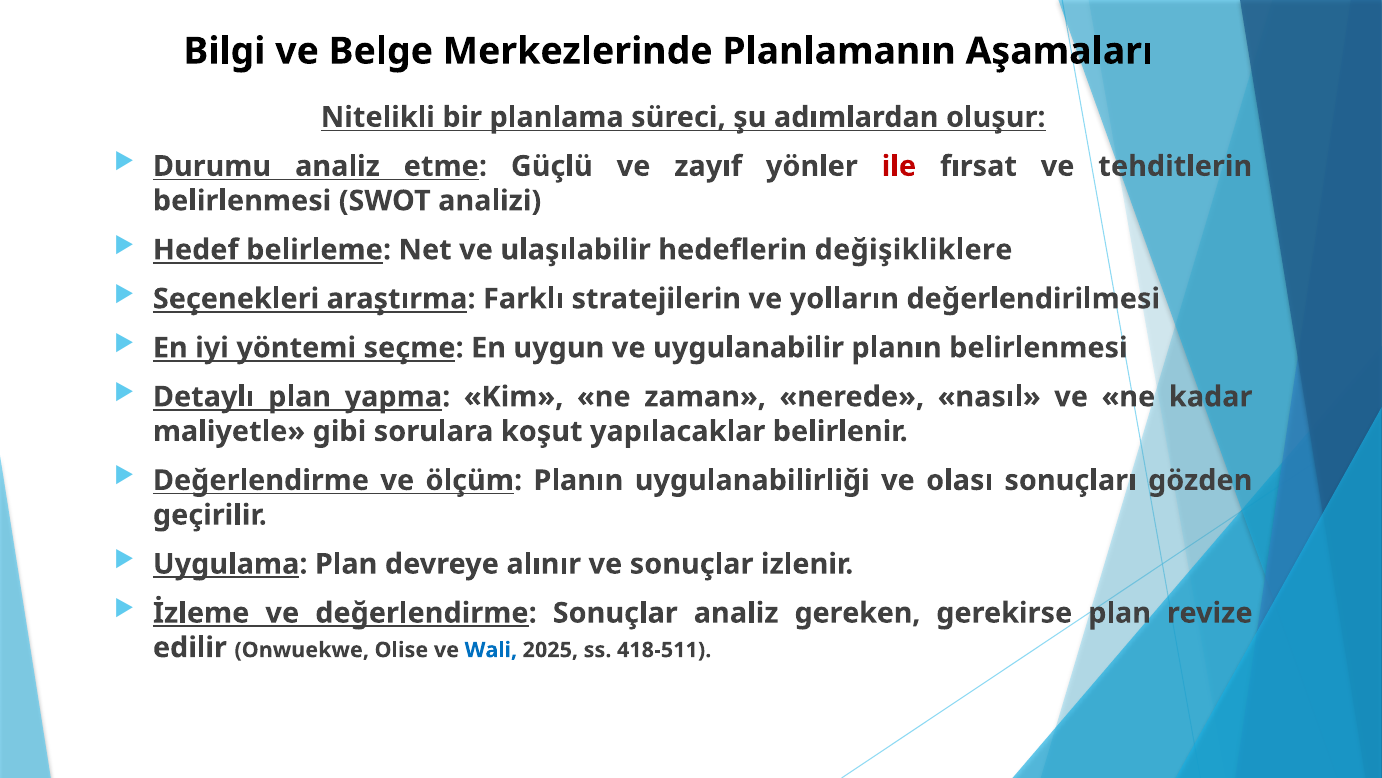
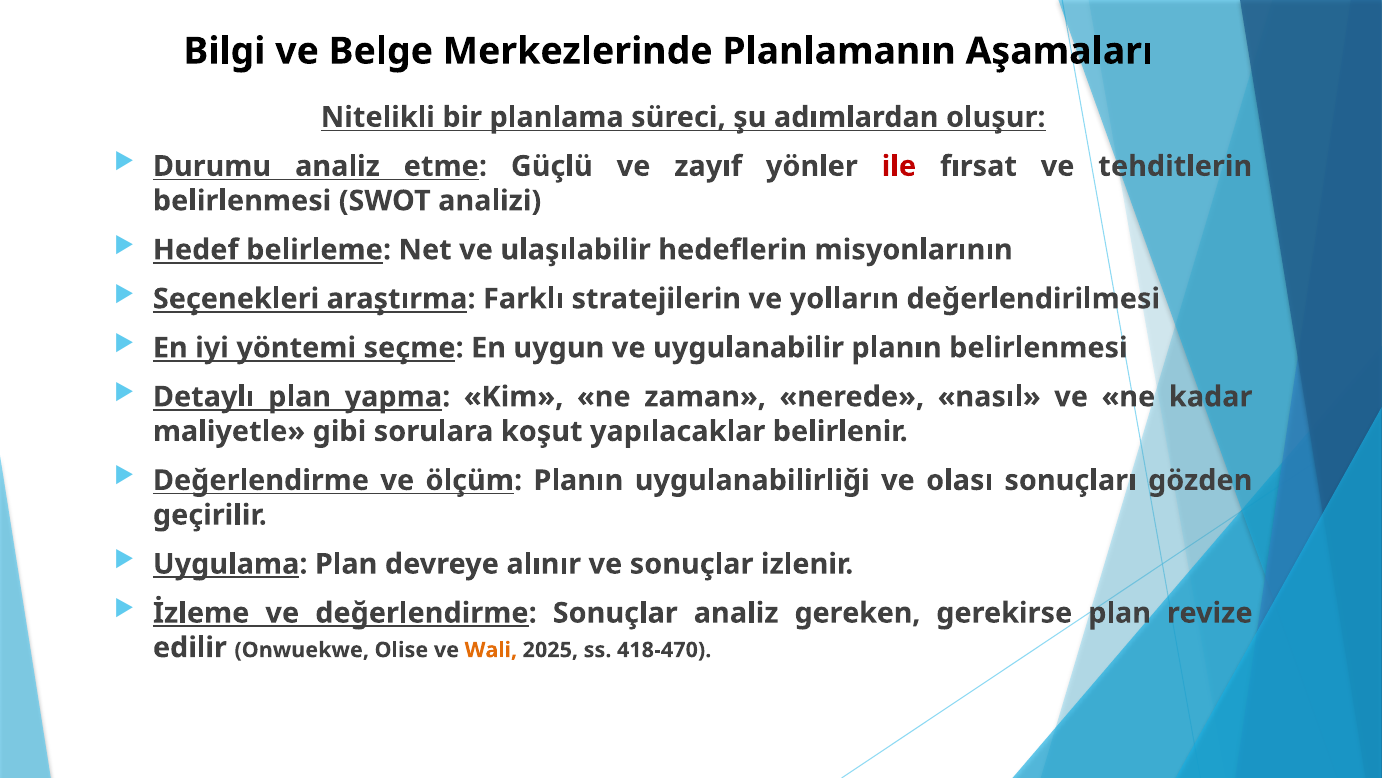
değişikliklere: değişikliklere -> misyonlarının
Wali colour: blue -> orange
418-511: 418-511 -> 418-470
